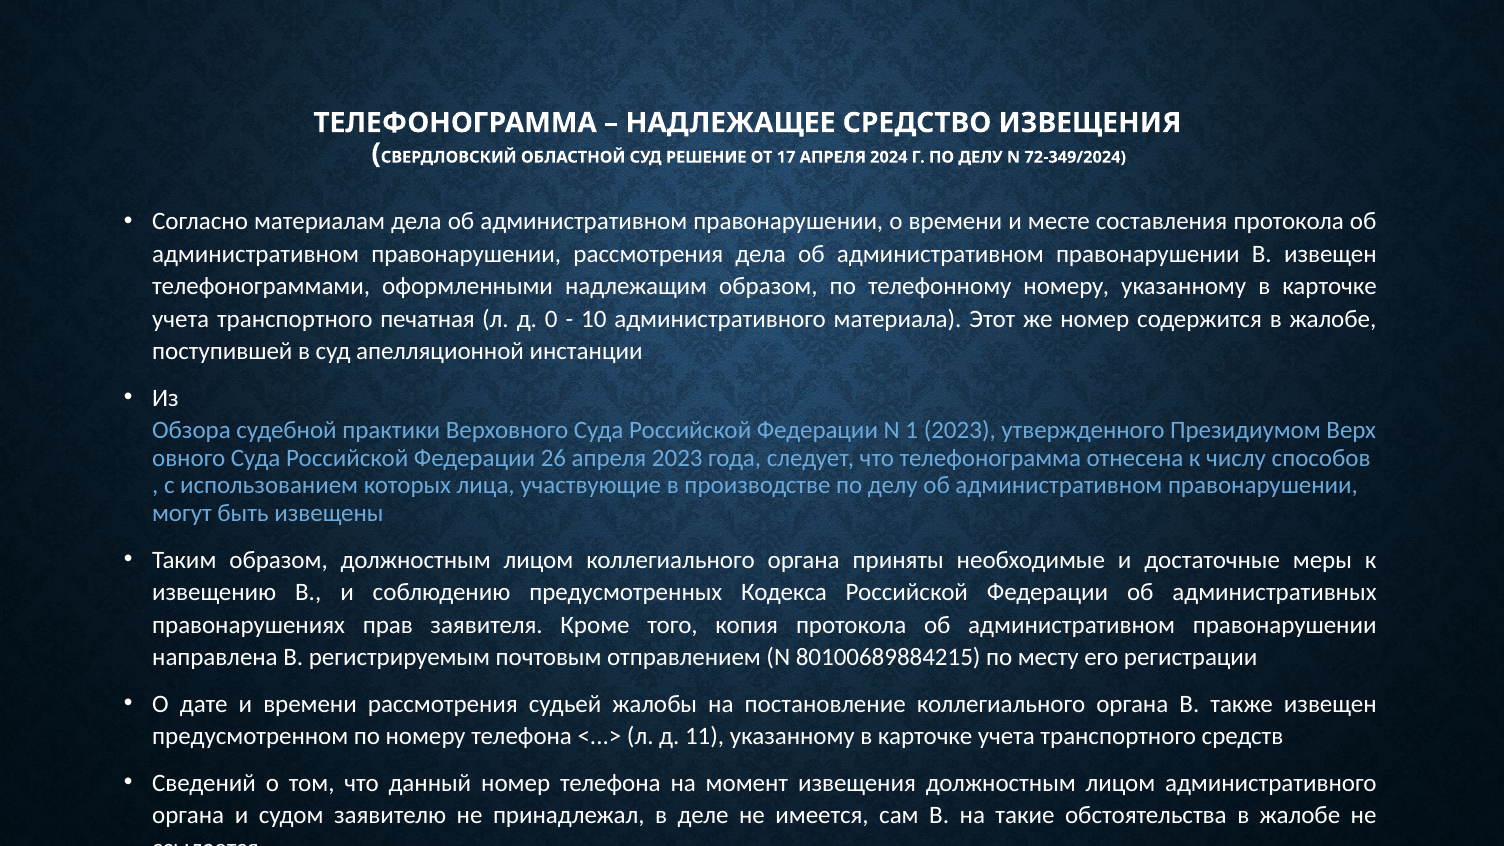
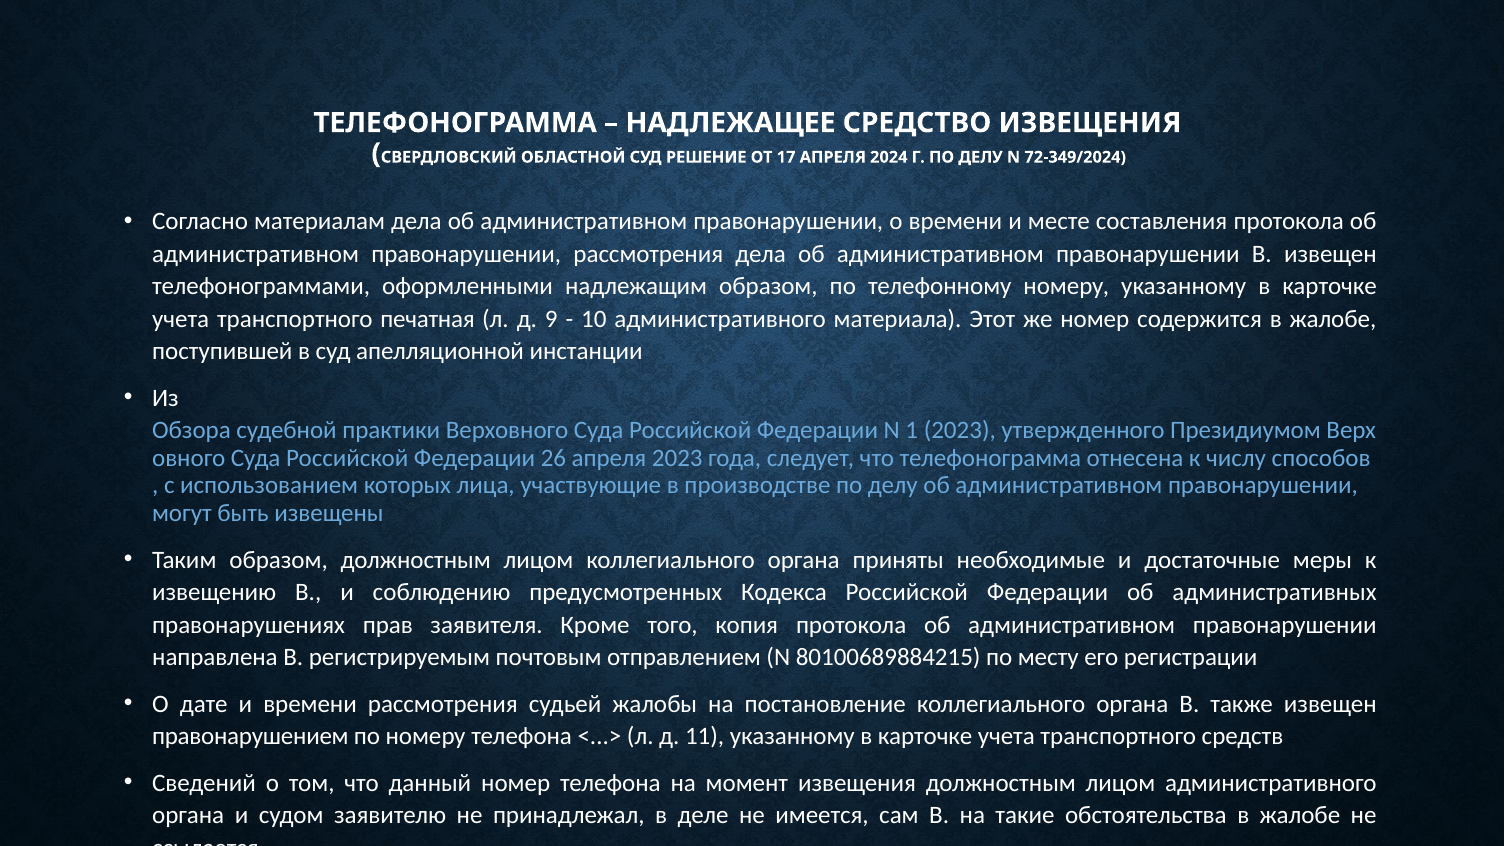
0: 0 -> 9
предусмотренном: предусмотренном -> правонарушением
